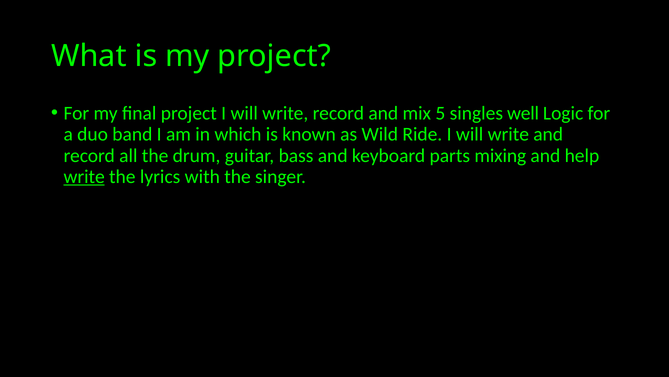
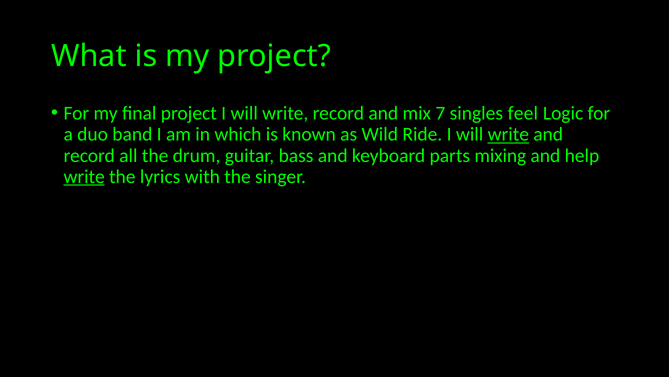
5: 5 -> 7
well: well -> feel
write at (508, 134) underline: none -> present
